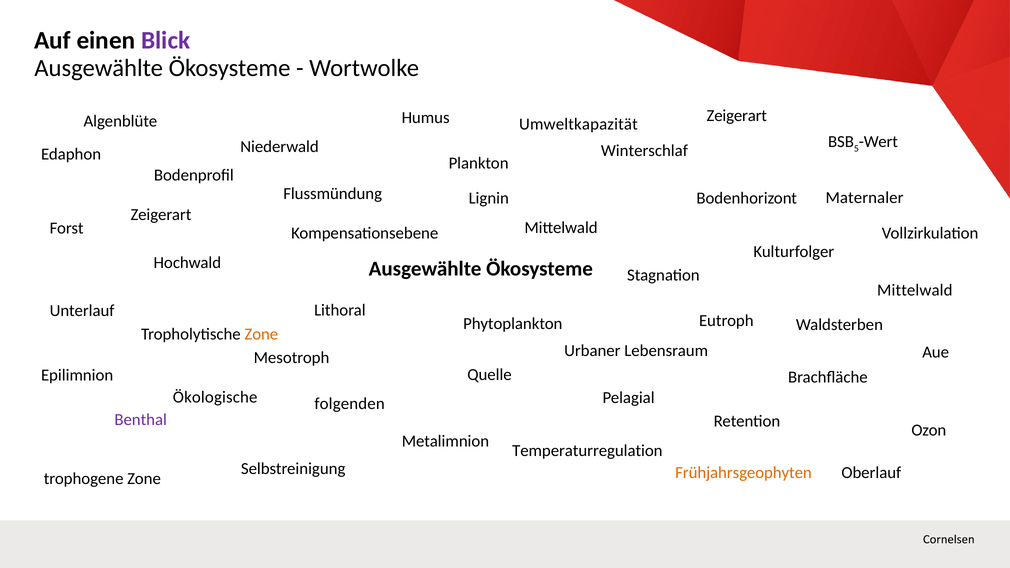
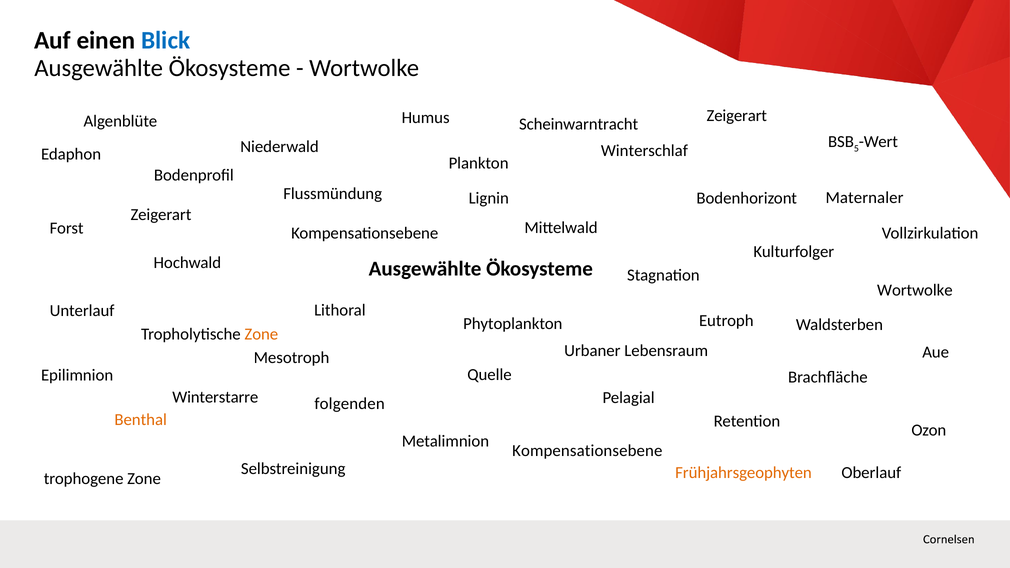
Blick colour: purple -> blue
Umweltkapazität: Umweltkapazität -> Scheinwarntracht
Mittelwald at (915, 290): Mittelwald -> Wortwolke
Ökologische: Ökologische -> Winterstarre
Benthal colour: purple -> orange
Temperaturregulation at (587, 451): Temperaturregulation -> Kompensationsebene
